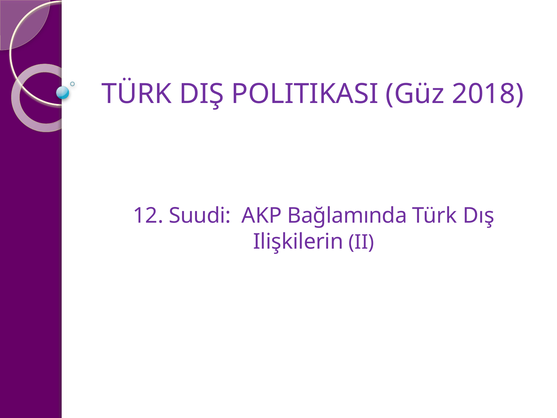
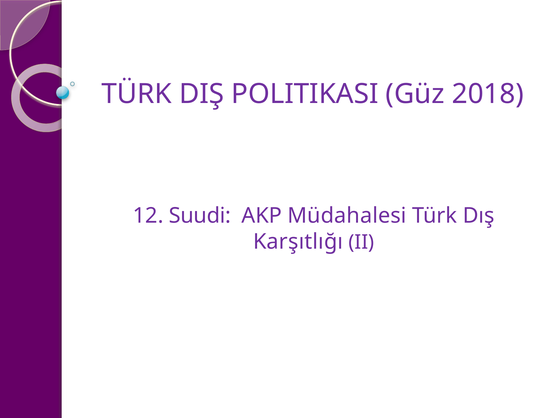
Bağlamında: Bağlamında -> Müdahalesi
Ilişkilerin: Ilişkilerin -> Karşıtlığı
